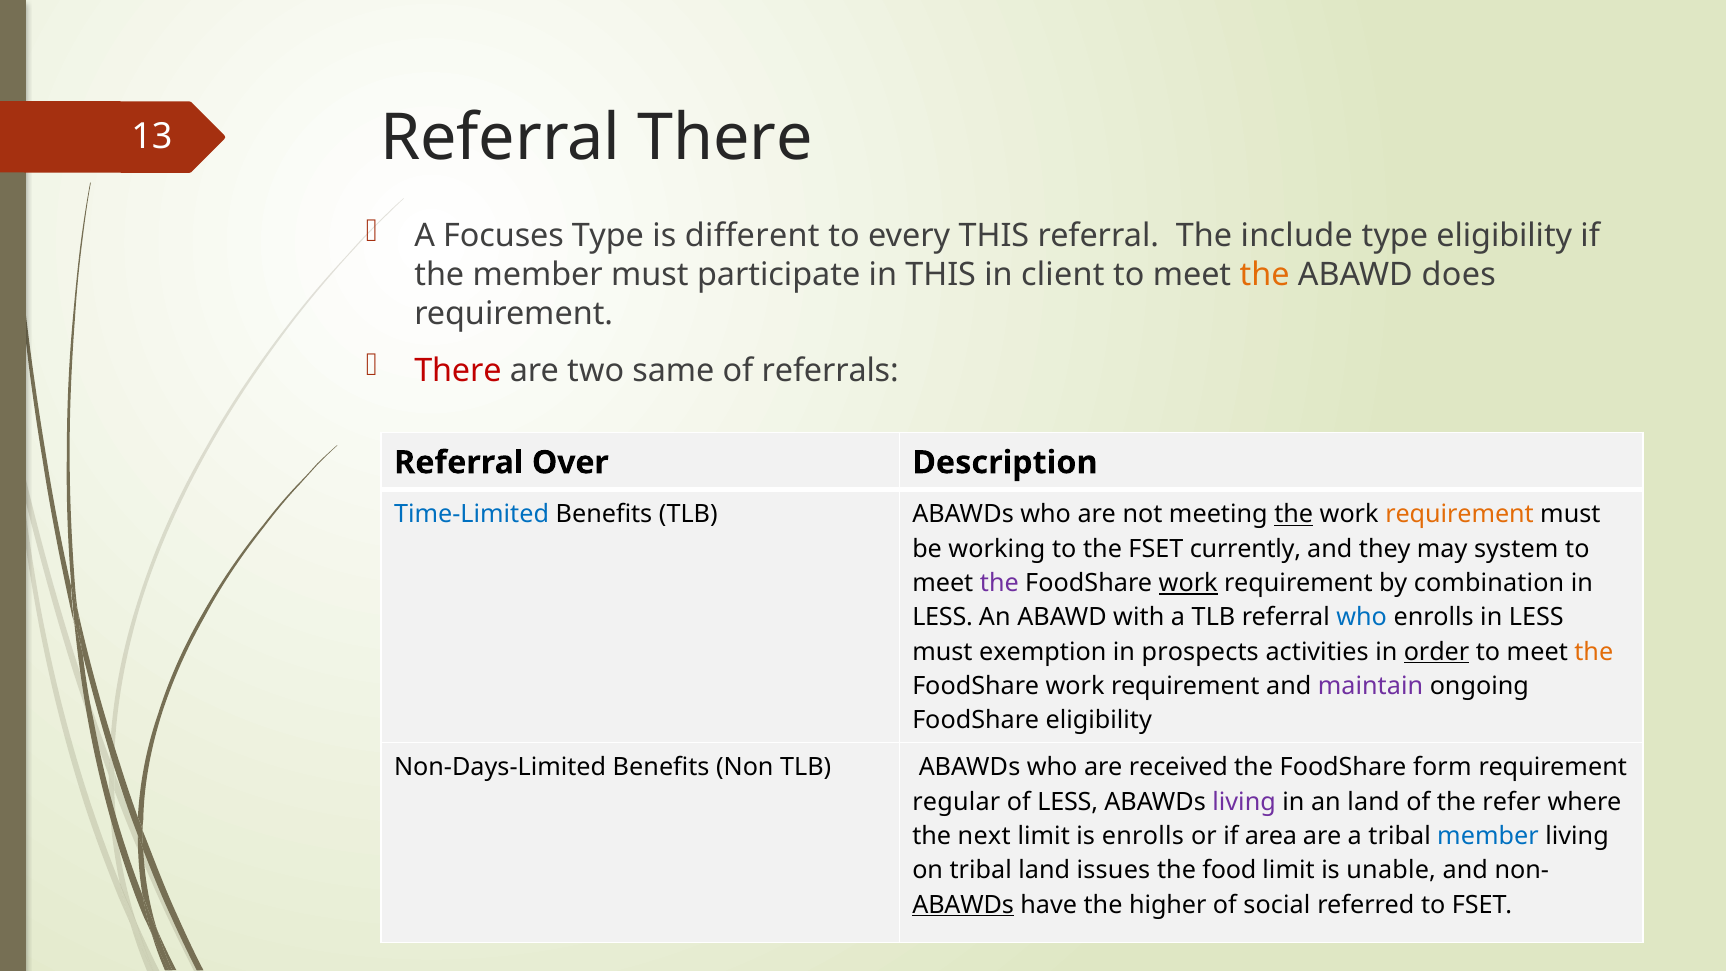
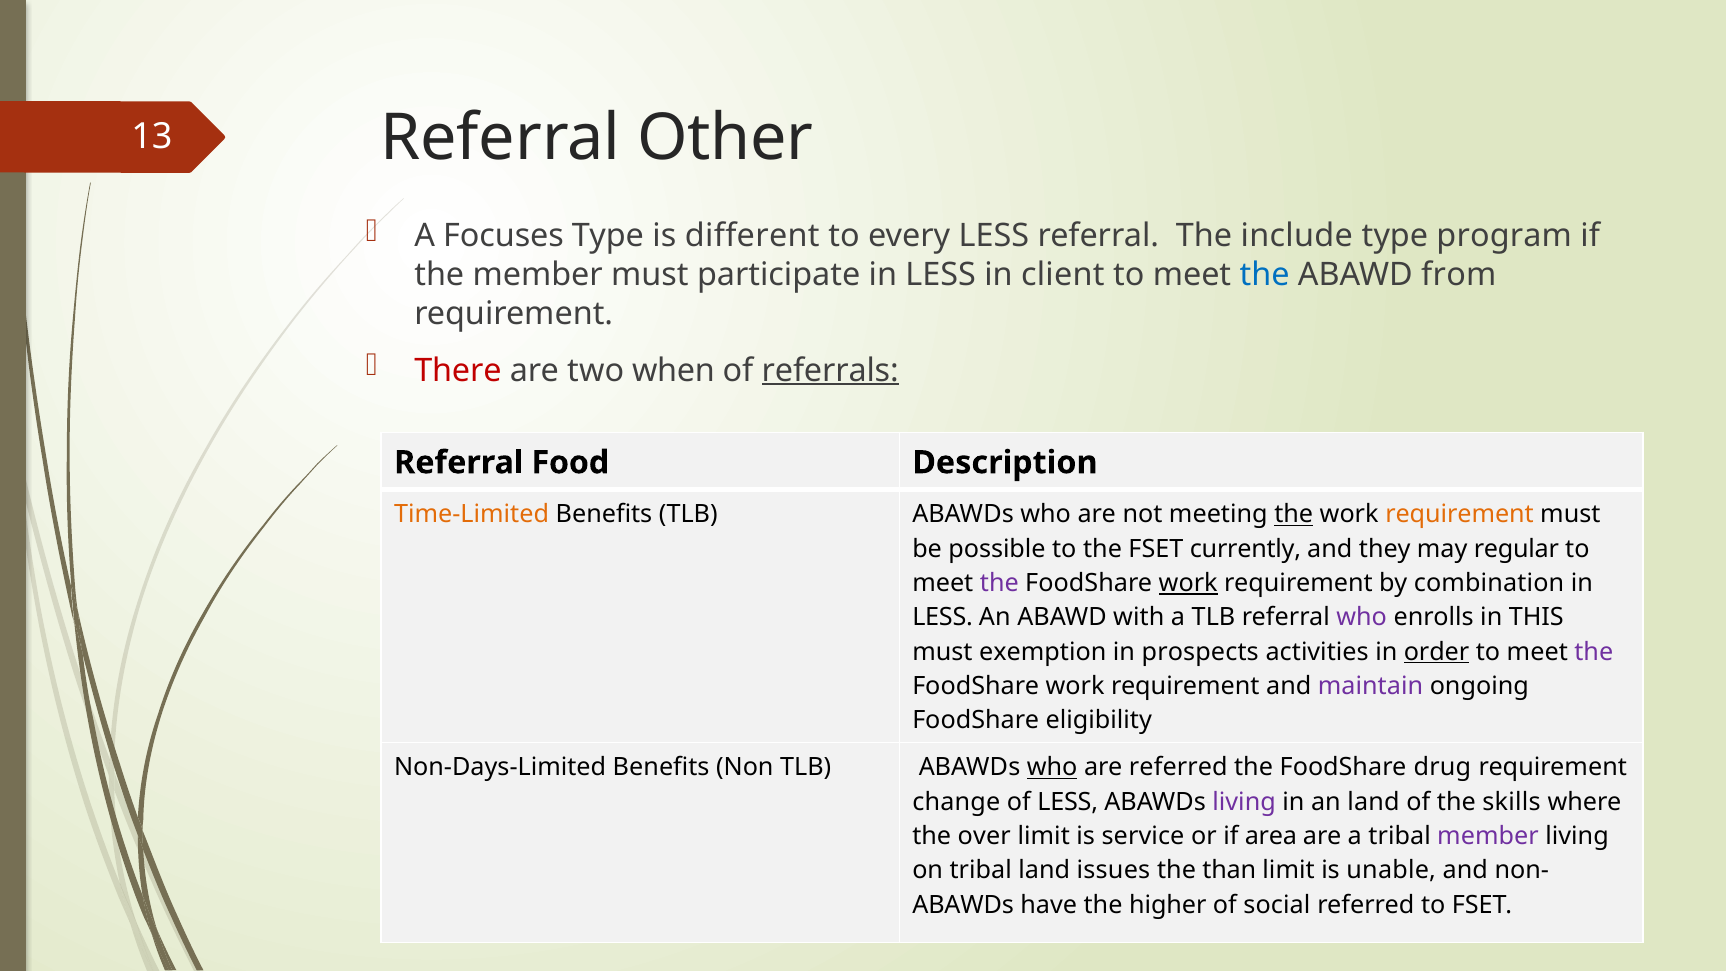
Referral There: There -> Other
every THIS: THIS -> LESS
type eligibility: eligibility -> program
participate in THIS: THIS -> LESS
the at (1265, 275) colour: orange -> blue
does: does -> from
same: same -> when
referrals underline: none -> present
Over: Over -> Food
Time-Limited colour: blue -> orange
working: working -> possible
system: system -> regular
who at (1362, 617) colour: blue -> purple
enrolls in LESS: LESS -> THIS
the at (1594, 652) colour: orange -> purple
who at (1052, 768) underline: none -> present
are received: received -> referred
form: form -> drug
regular: regular -> change
refer: refer -> skills
next: next -> over
is enrolls: enrolls -> service
member at (1488, 836) colour: blue -> purple
food: food -> than
ABAWDs at (963, 905) underline: present -> none
